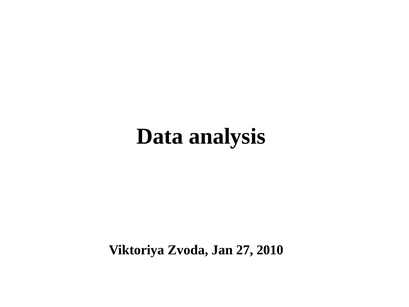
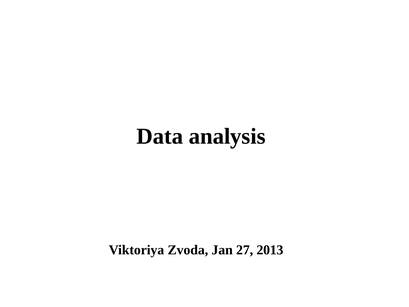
2010: 2010 -> 2013
